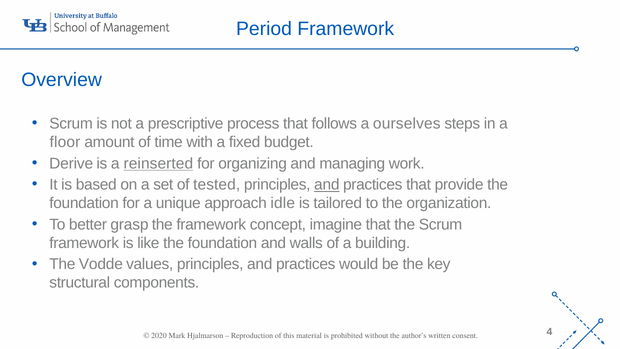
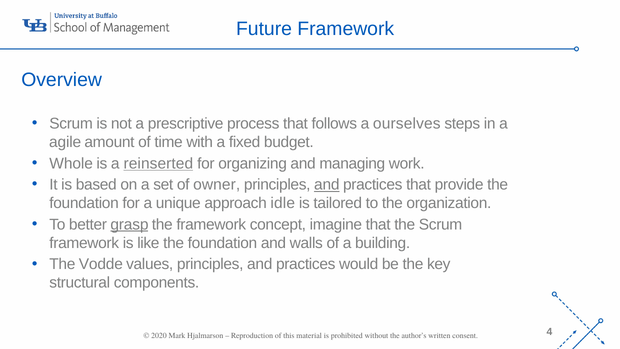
Period: Period -> Future
floor: floor -> agile
Derive: Derive -> Whole
tested: tested -> owner
grasp underline: none -> present
